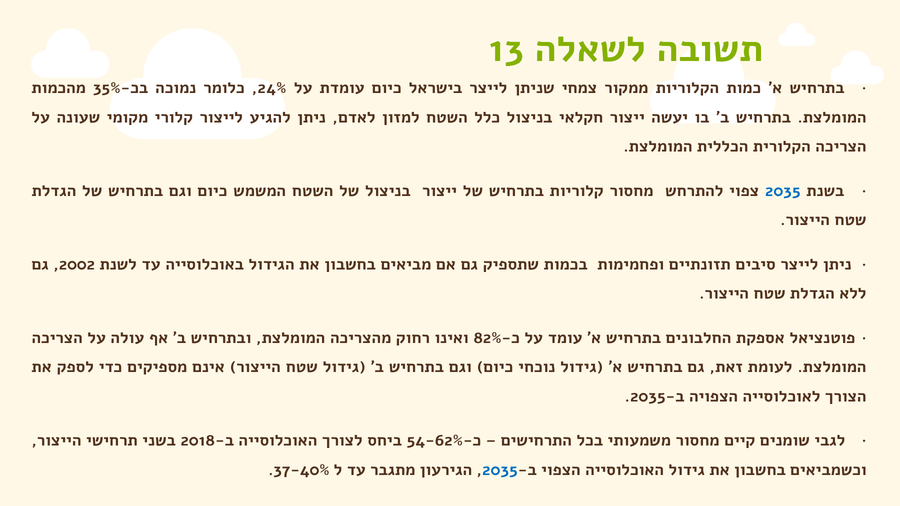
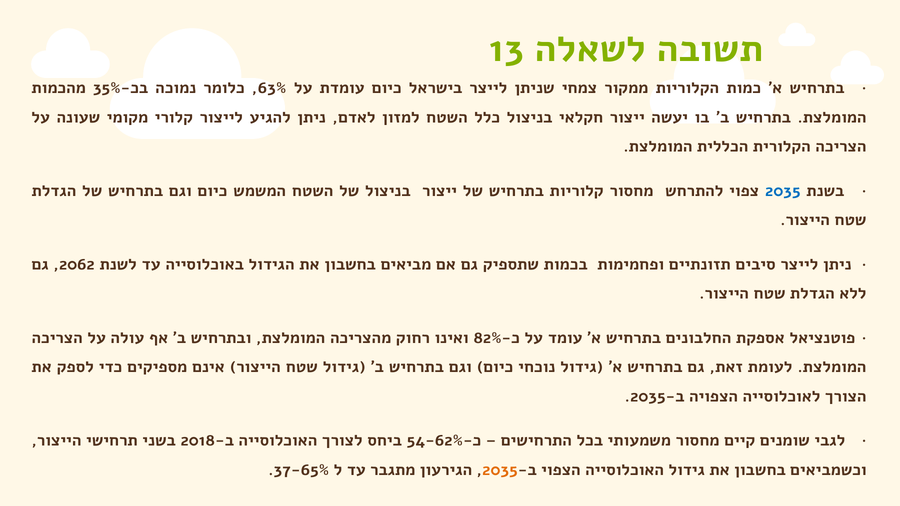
24%: 24% -> 63%
2002: 2002 -> 2062
37-40%: 37-40% -> 37-65%
2035 at (500, 470) colour: blue -> orange
